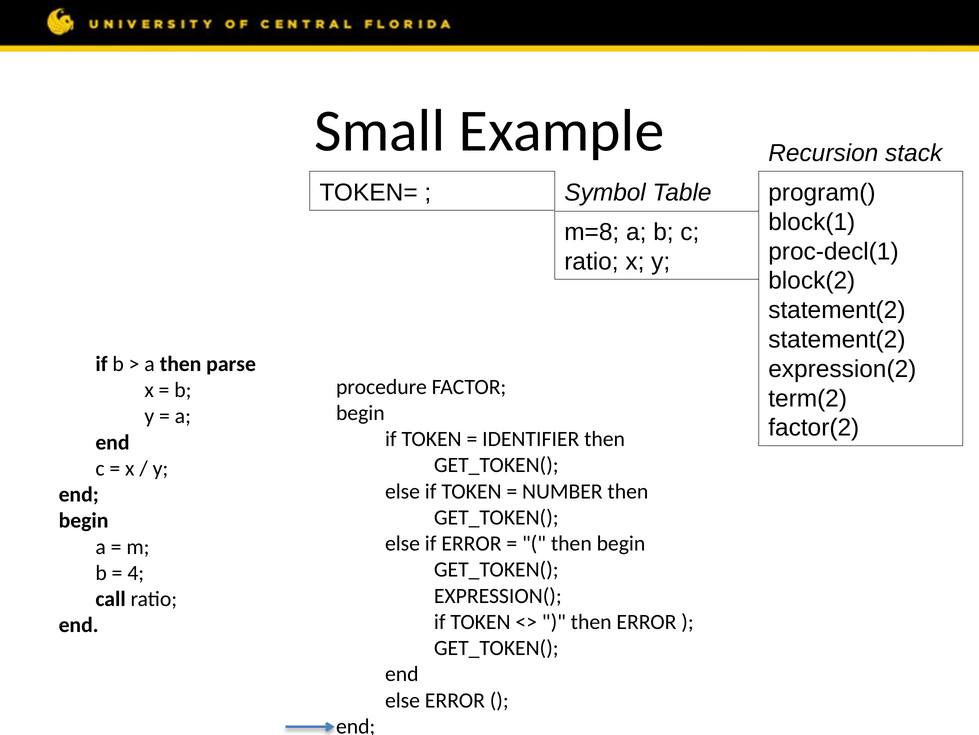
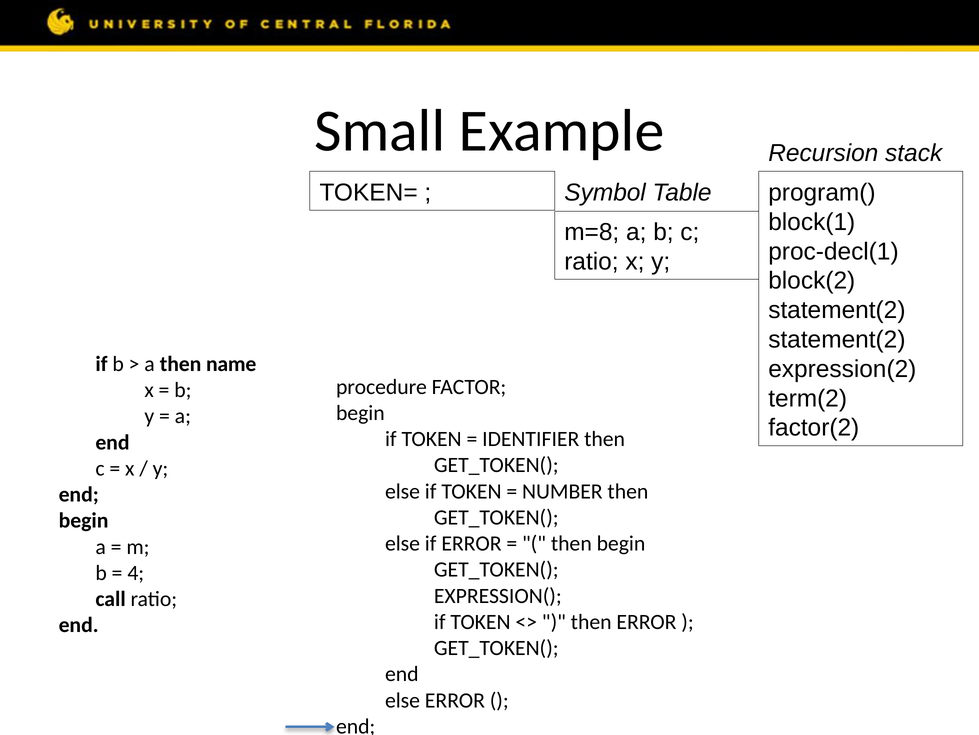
parse: parse -> name
